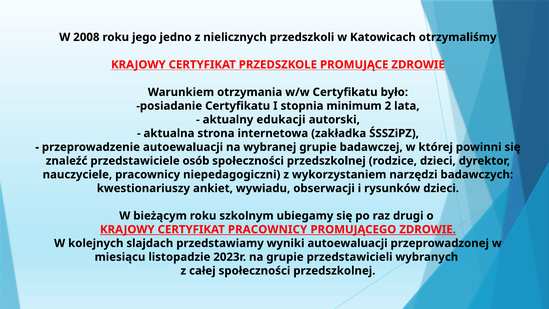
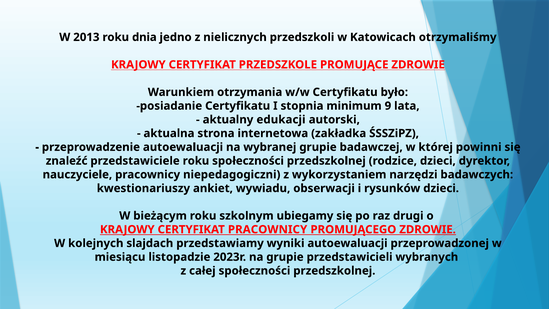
2008: 2008 -> 2013
jego: jego -> dnia
2: 2 -> 9
przedstawiciele osób: osób -> roku
